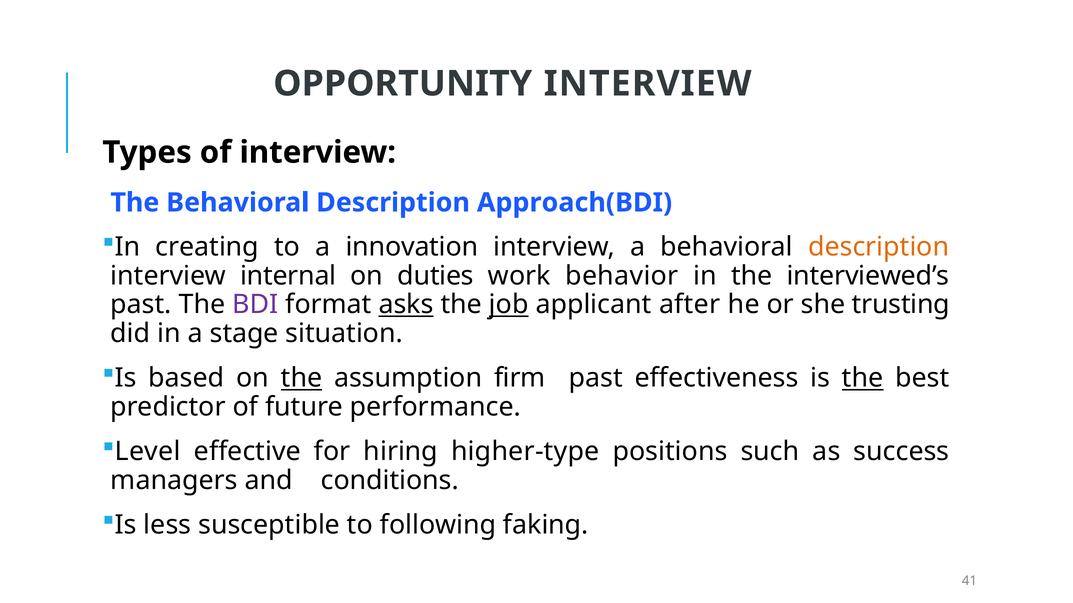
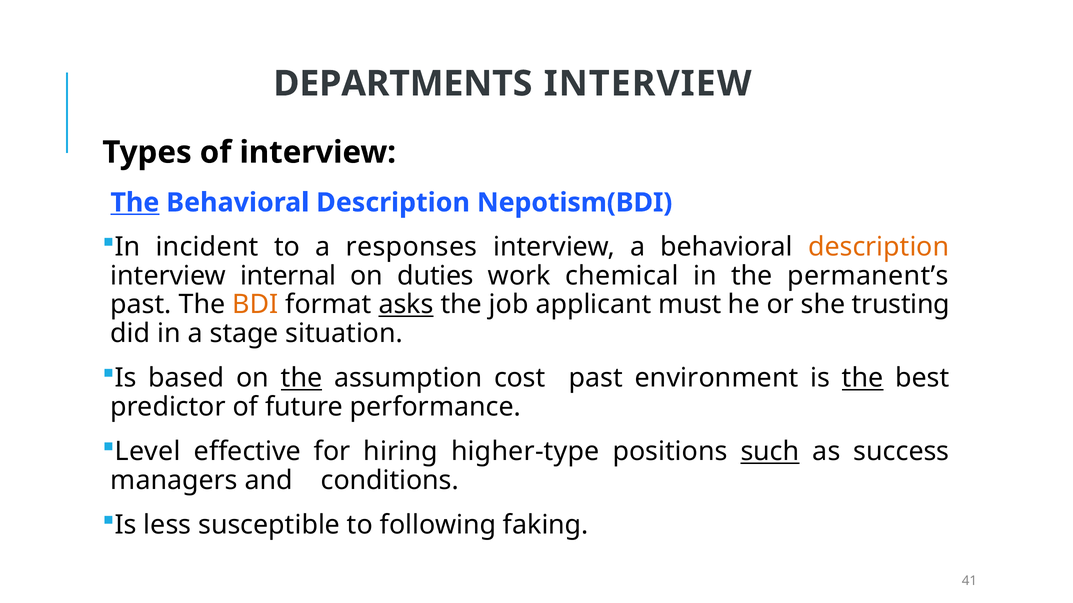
OPPORTUNITY: OPPORTUNITY -> DEPARTMENTS
The at (135, 203) underline: none -> present
Approach(BDI: Approach(BDI -> Nepotism(BDI
creating: creating -> incident
innovation: innovation -> responses
behavior: behavior -> chemical
interviewed’s: interviewed’s -> permanent’s
BDI colour: purple -> orange
job underline: present -> none
after: after -> must
firm: firm -> cost
effectiveness: effectiveness -> environment
such underline: none -> present
